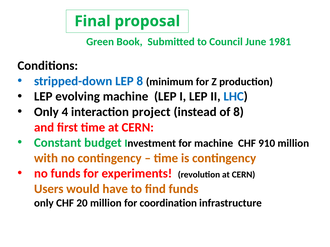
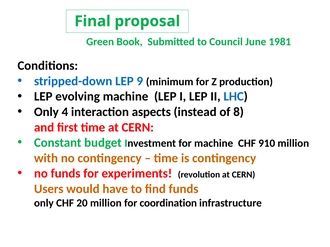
LEP 8: 8 -> 9
project: project -> aspects
